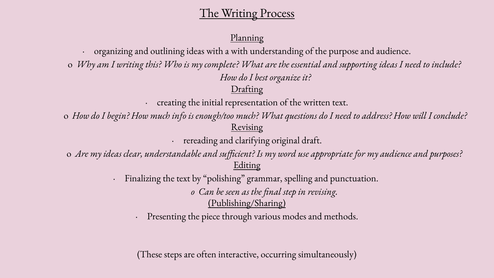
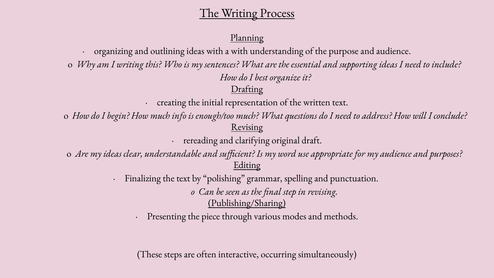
complete: complete -> sentences
